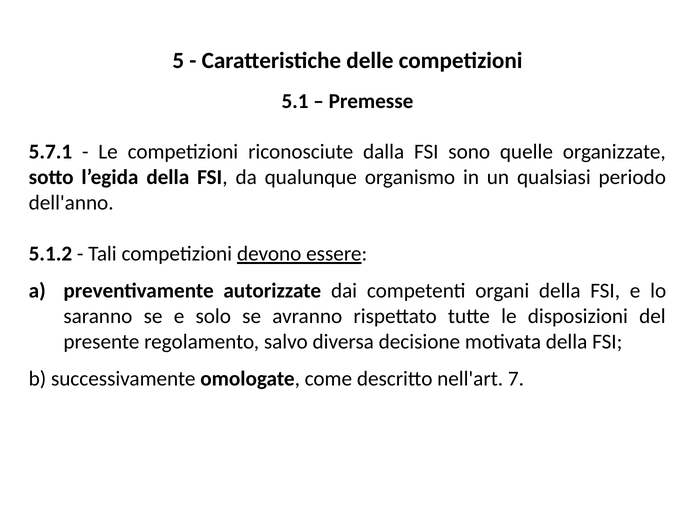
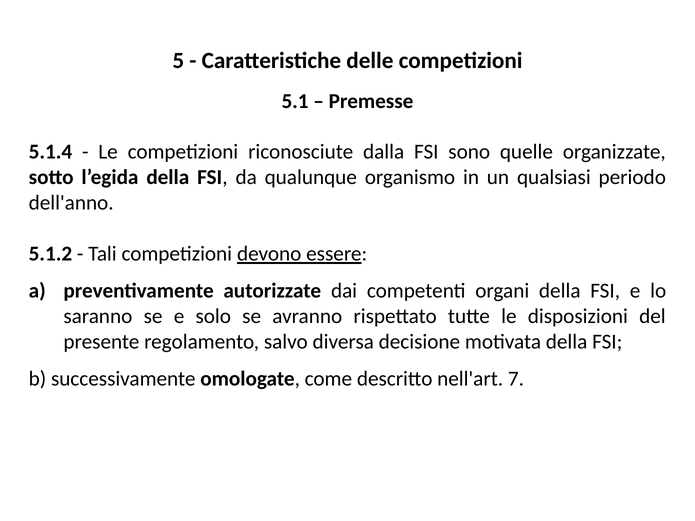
5.7.1: 5.7.1 -> 5.1.4
